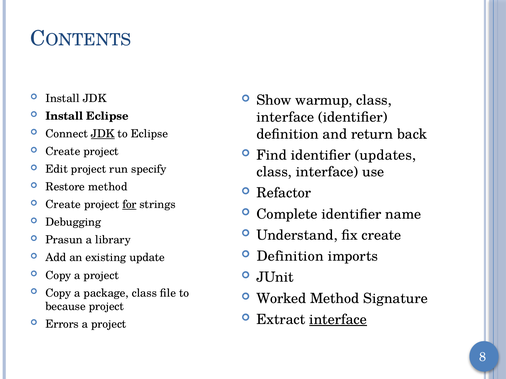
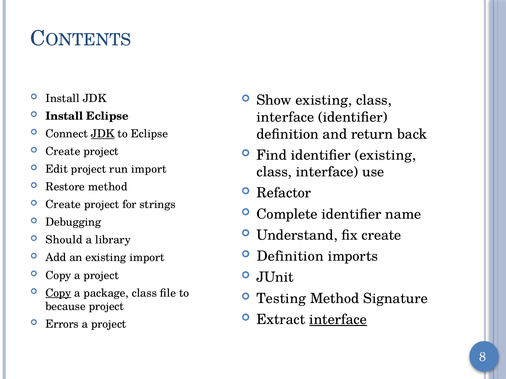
Show warmup: warmup -> existing
identifier updates: updates -> existing
run specify: specify -> import
for underline: present -> none
Prasun: Prasun -> Should
existing update: update -> import
Copy at (58, 293) underline: none -> present
Worked: Worked -> Testing
